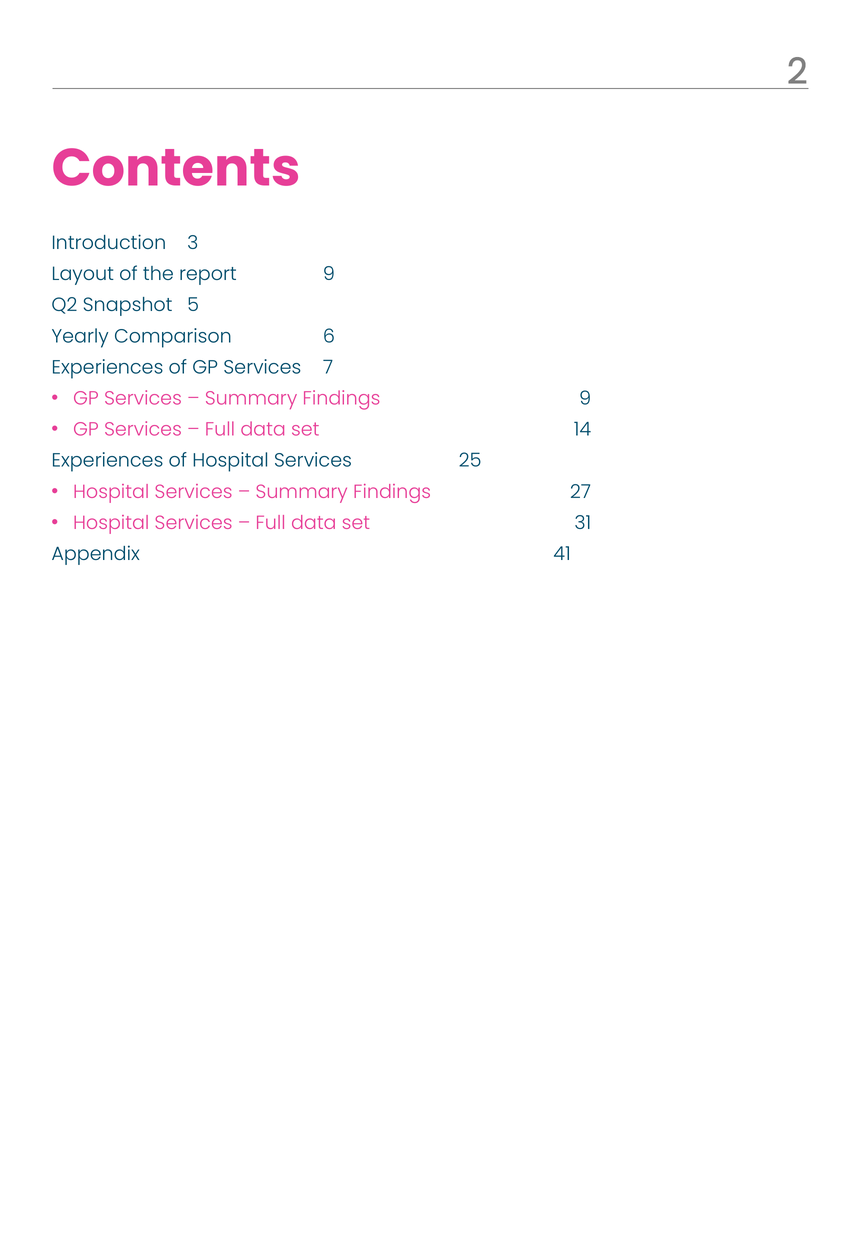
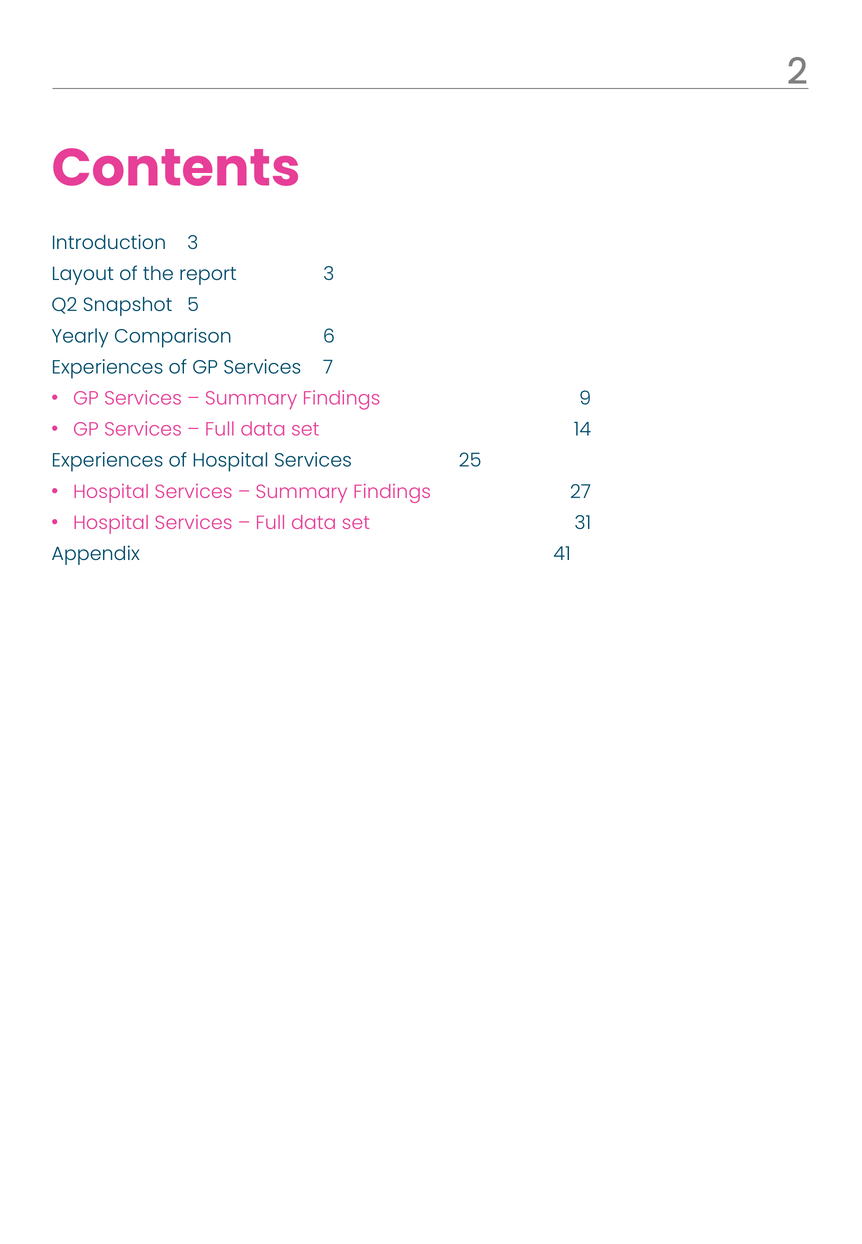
report 9: 9 -> 3
